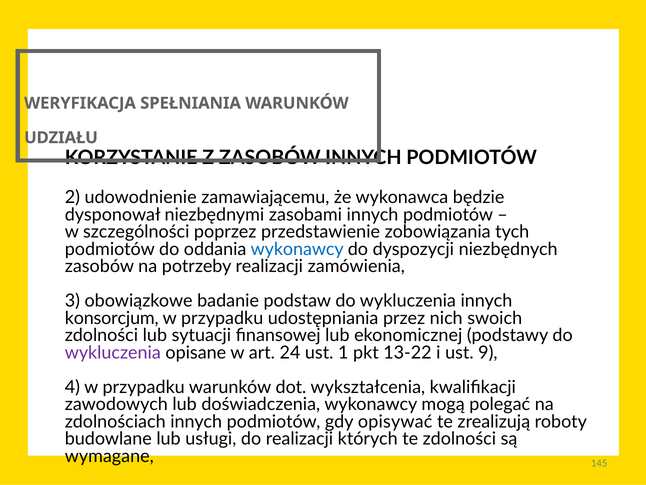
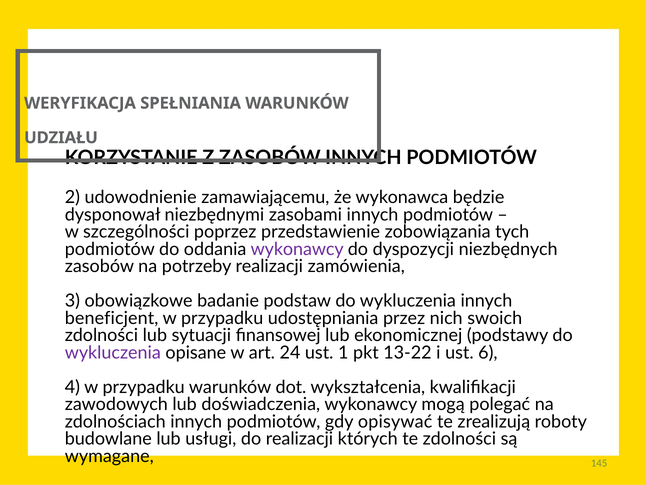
wykonawcy at (297, 249) colour: blue -> purple
konsorcjum: konsorcjum -> beneficjent
9: 9 -> 6
